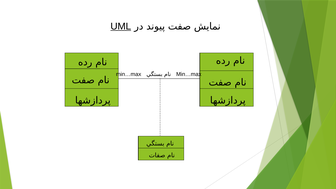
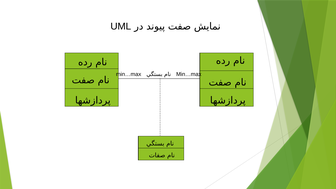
UML underline: present -> none
